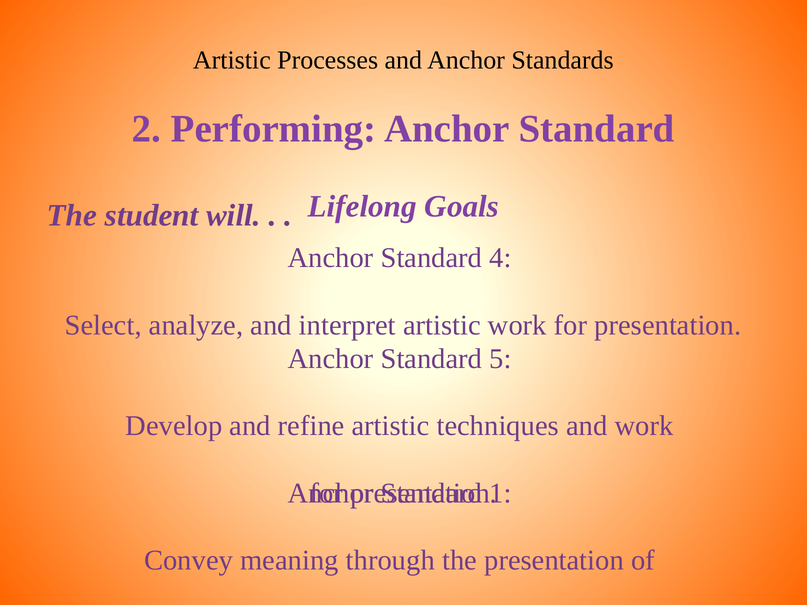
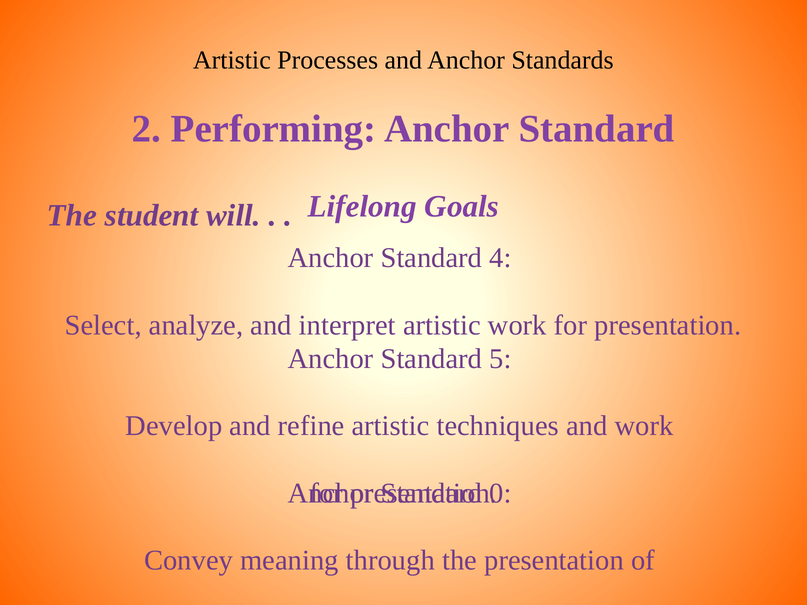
1: 1 -> 0
